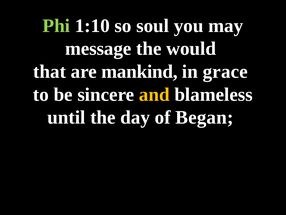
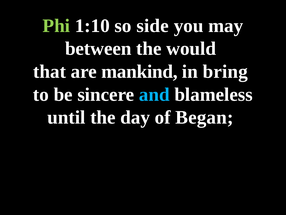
soul: soul -> side
message: message -> between
grace: grace -> bring
and colour: yellow -> light blue
